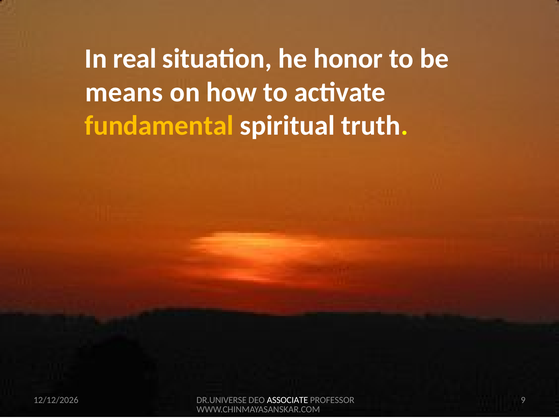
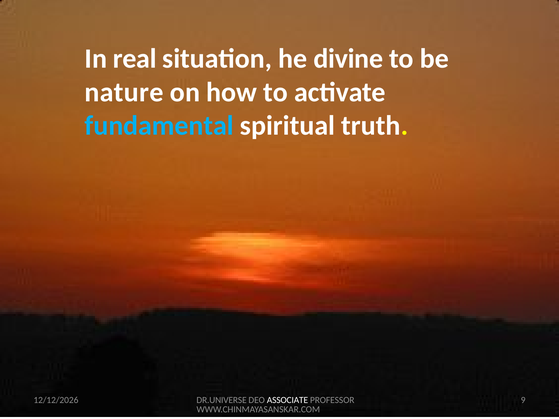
honor: honor -> divine
means: means -> nature
fundamental colour: yellow -> light blue
